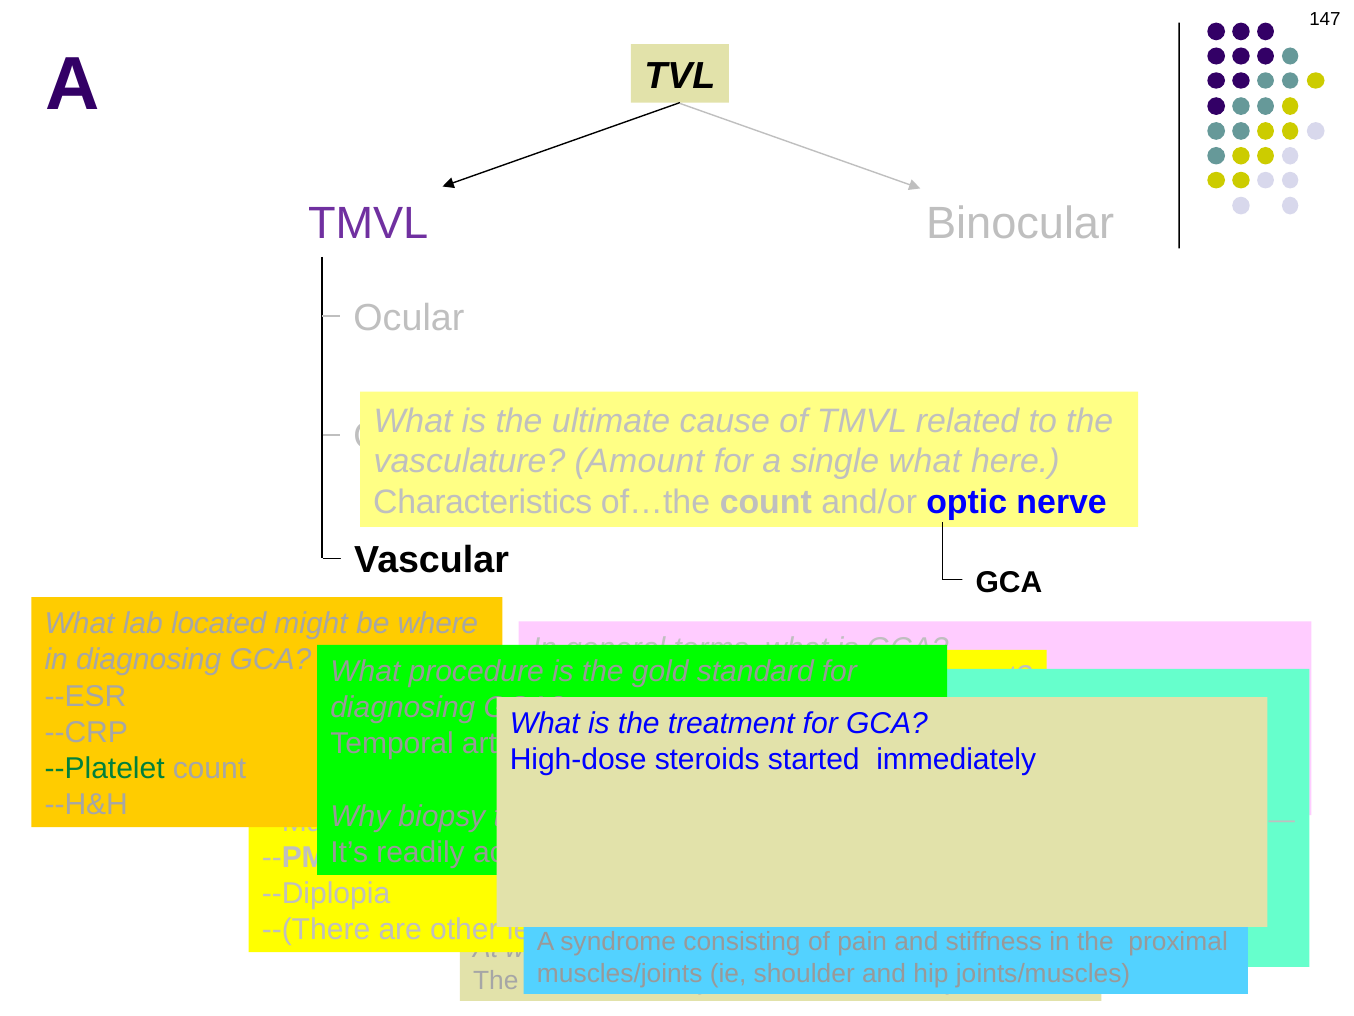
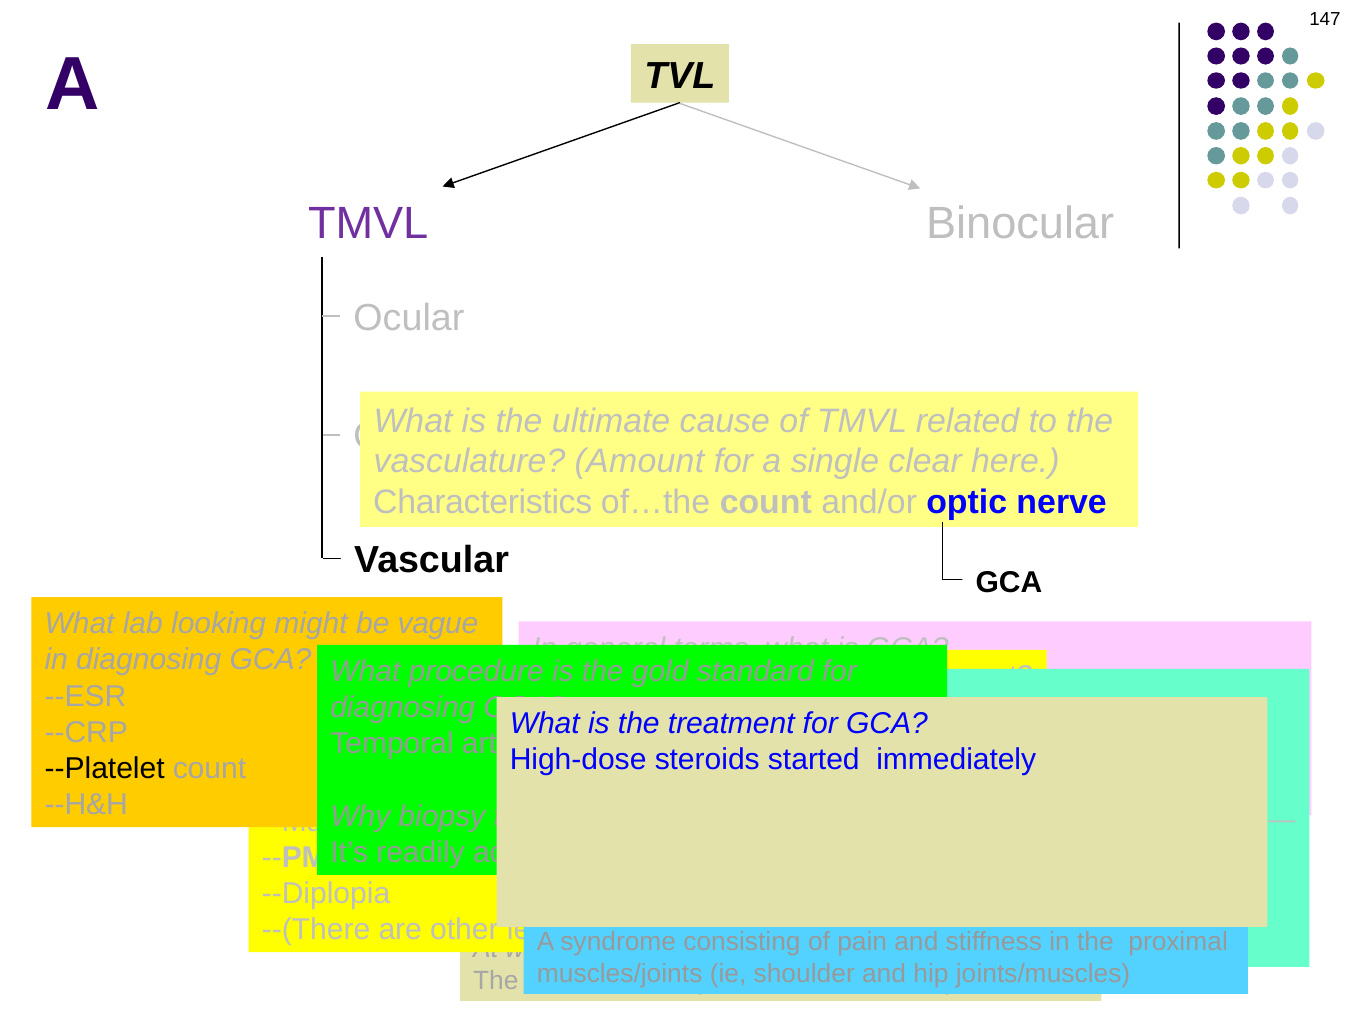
single what: what -> clear
located: located -> looking
where: where -> vague
--Platelet colour: green -> black
